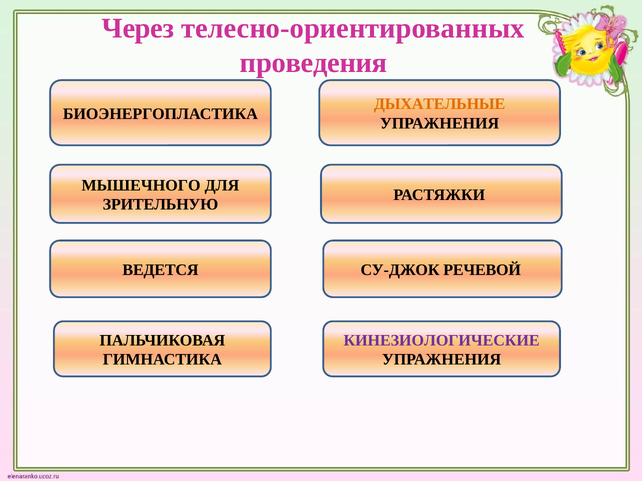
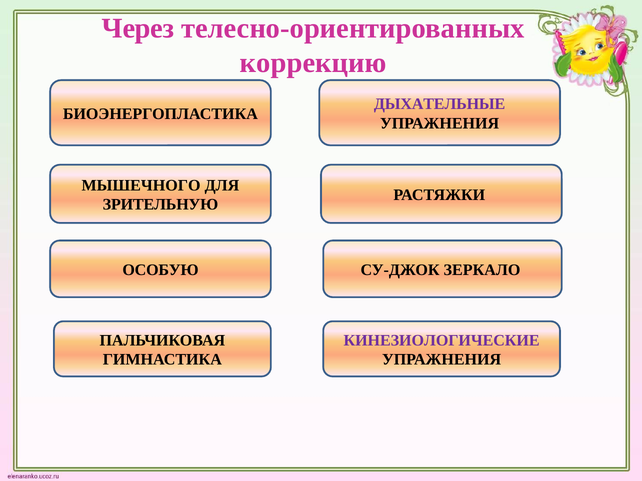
проведения: проведения -> коррекцию
ДЫХАТЕЛЬНЫЕ colour: orange -> purple
ВЕДЕТСЯ: ВЕДЕТСЯ -> ОСОБУЮ
РЕЧЕВОЙ: РЕЧЕВОЙ -> ЗЕРКАЛО
